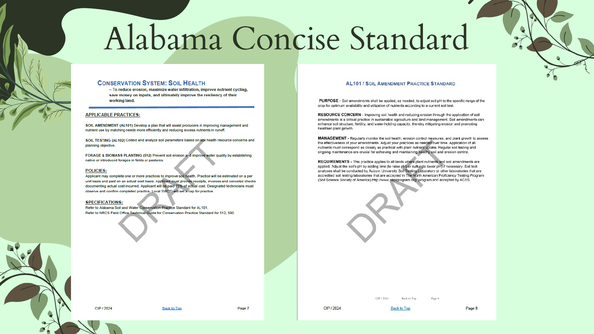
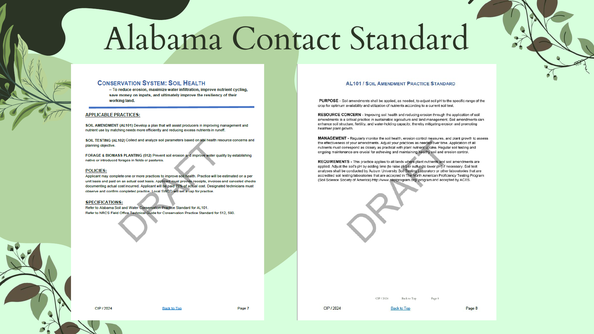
Concise: Concise -> Contact
